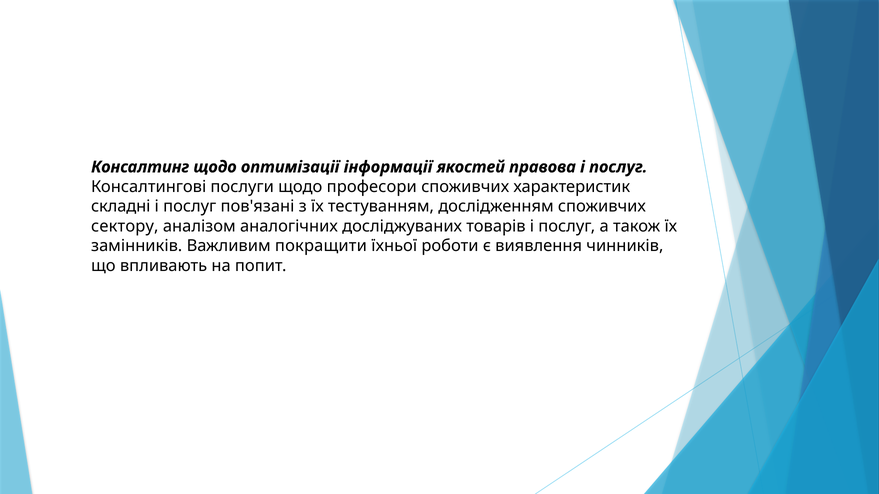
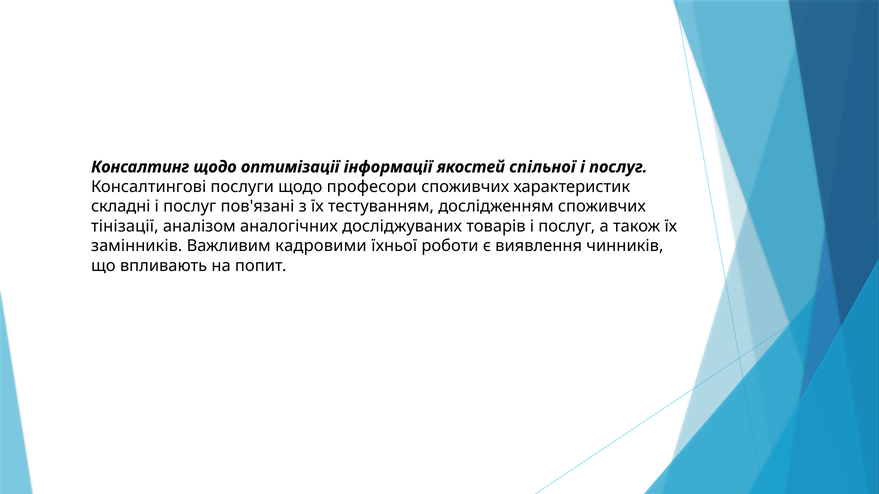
правова: правова -> спільної
сектору: сектору -> тінізації
покращити: покращити -> кадровими
